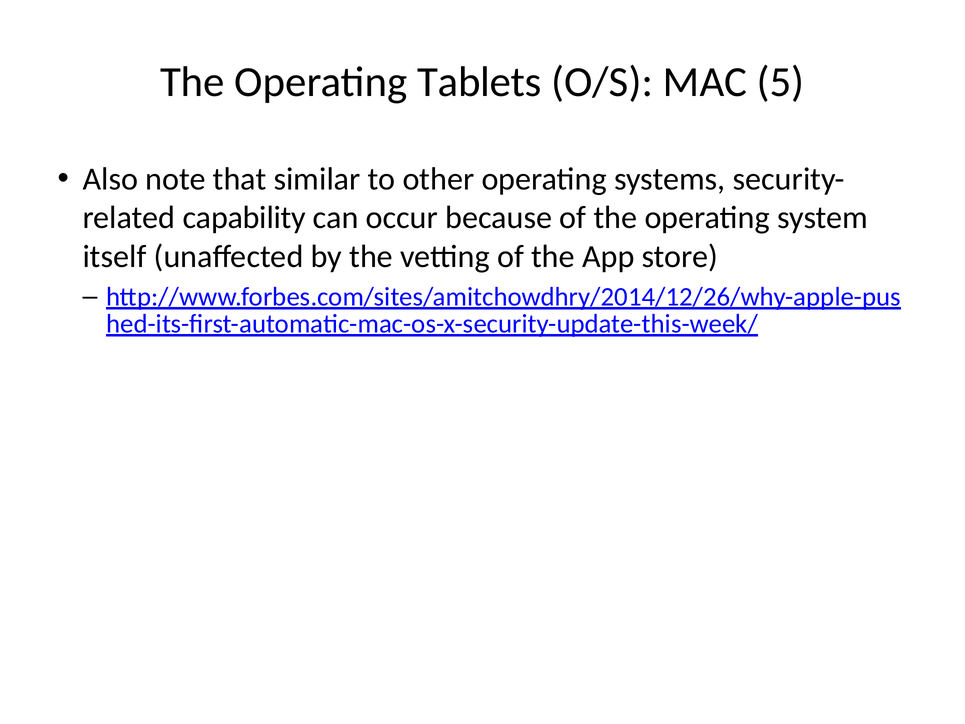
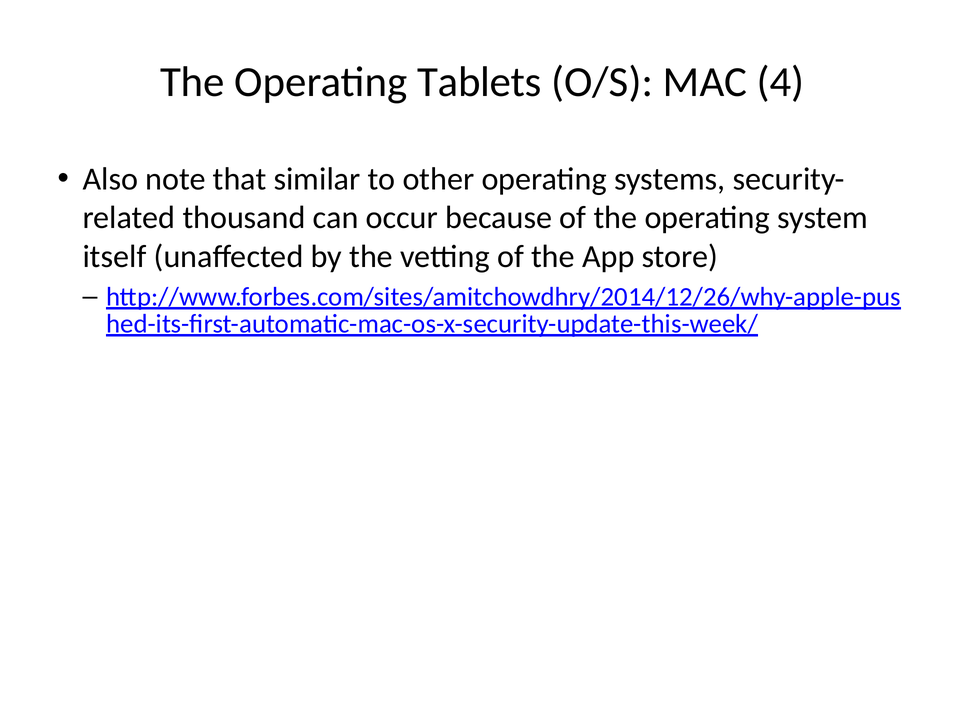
5: 5 -> 4
capability: capability -> thousand
